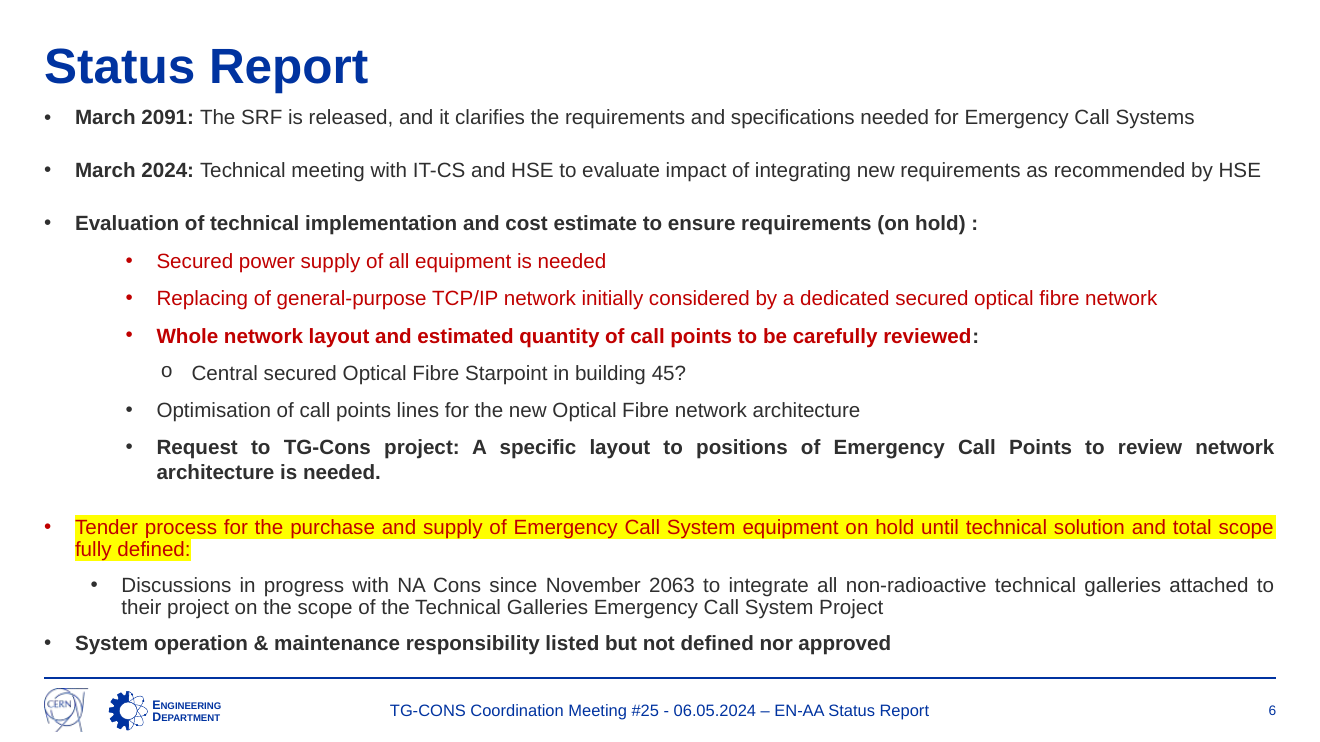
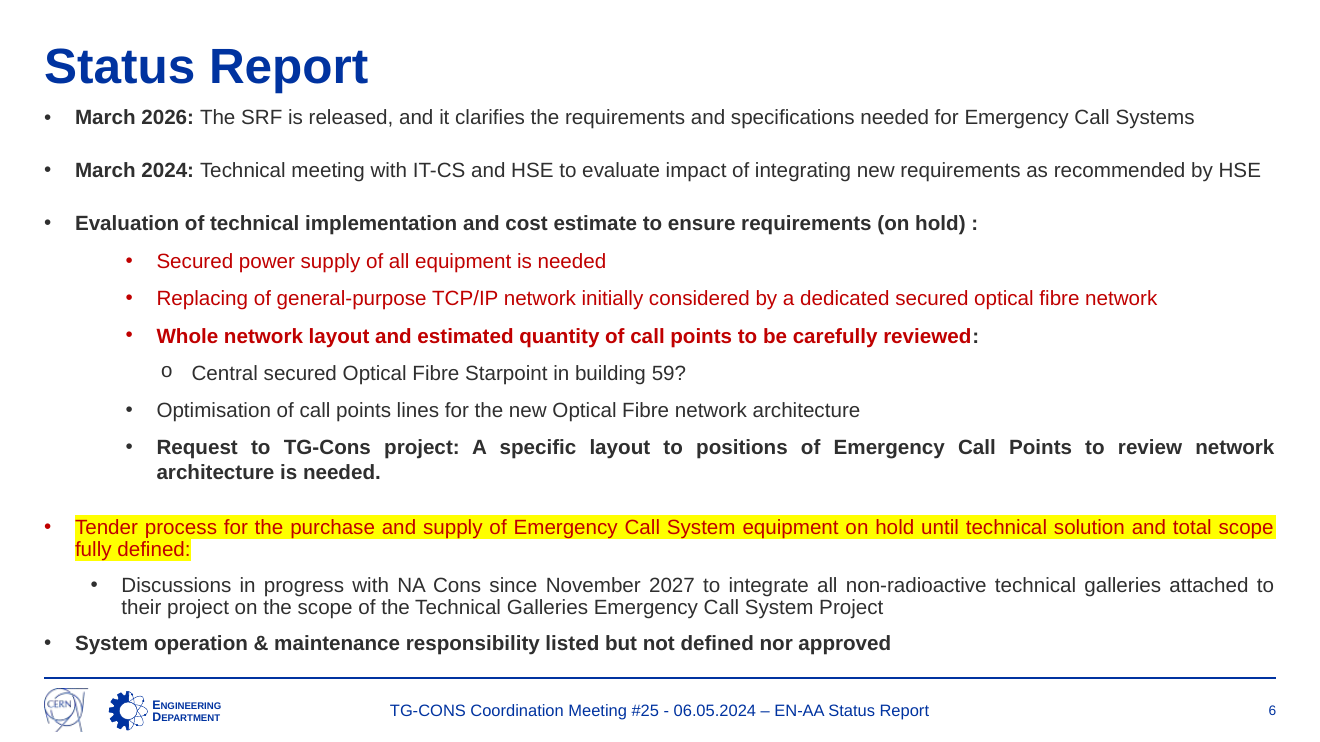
2091: 2091 -> 2026
45: 45 -> 59
2063: 2063 -> 2027
